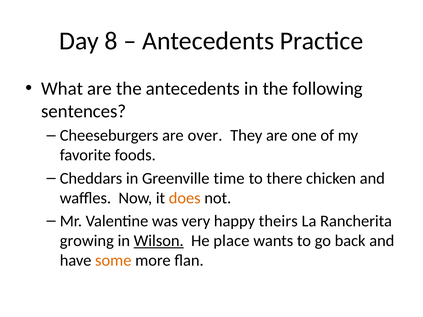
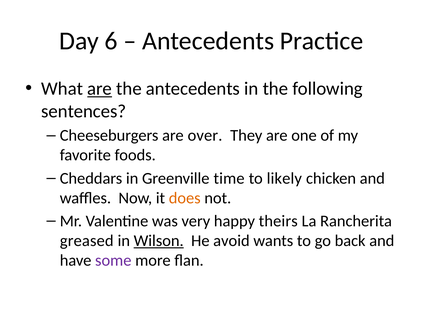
8: 8 -> 6
are at (100, 89) underline: none -> present
there: there -> likely
growing: growing -> greased
place: place -> avoid
some colour: orange -> purple
